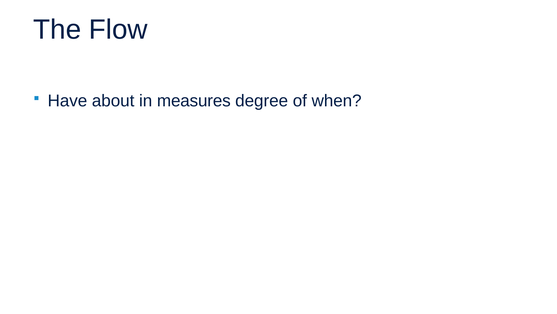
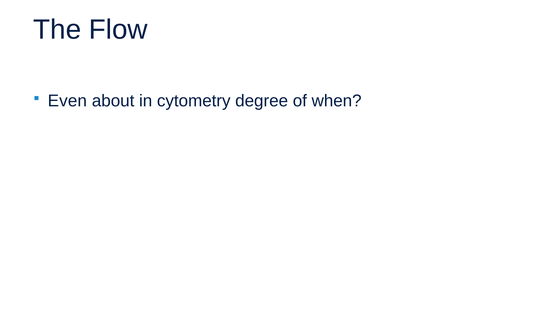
Have: Have -> Even
measures: measures -> cytometry
